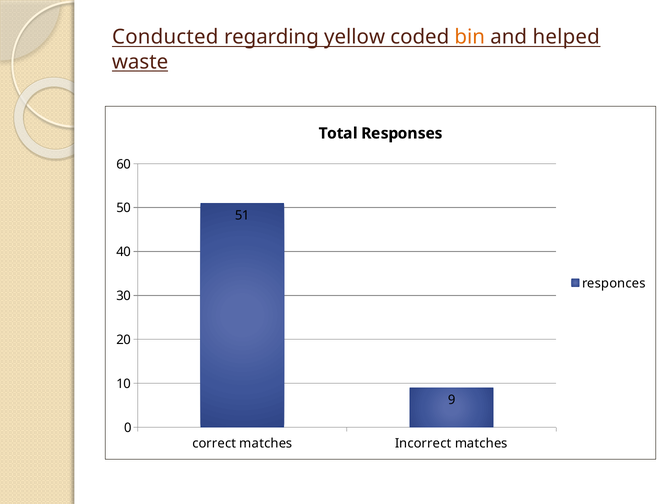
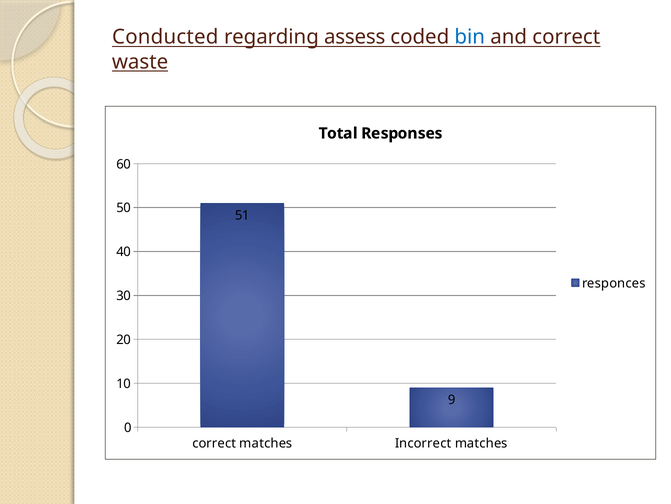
yellow: yellow -> assess
bin colour: orange -> blue
and helped: helped -> correct
